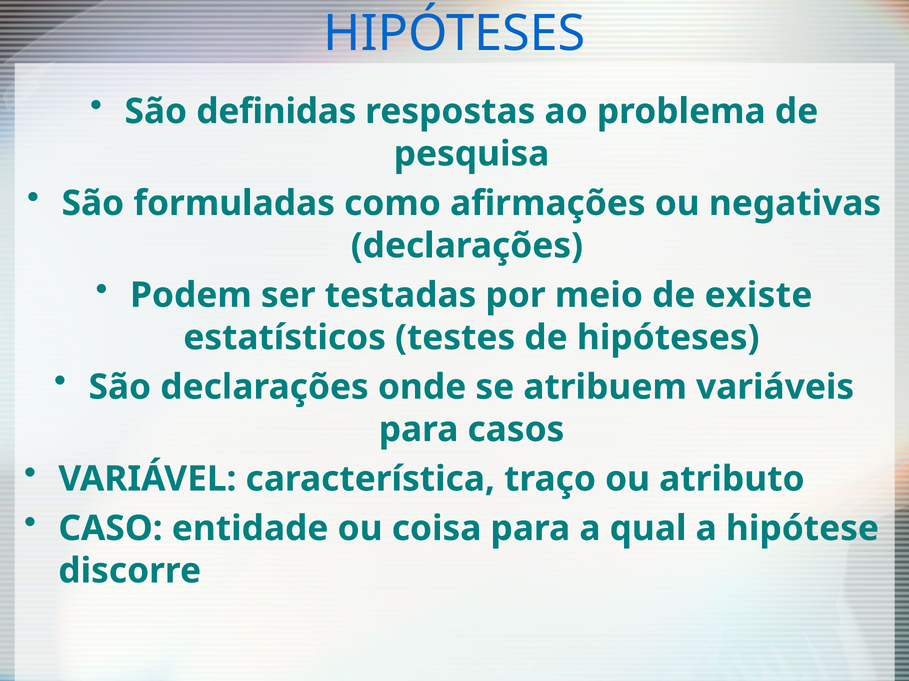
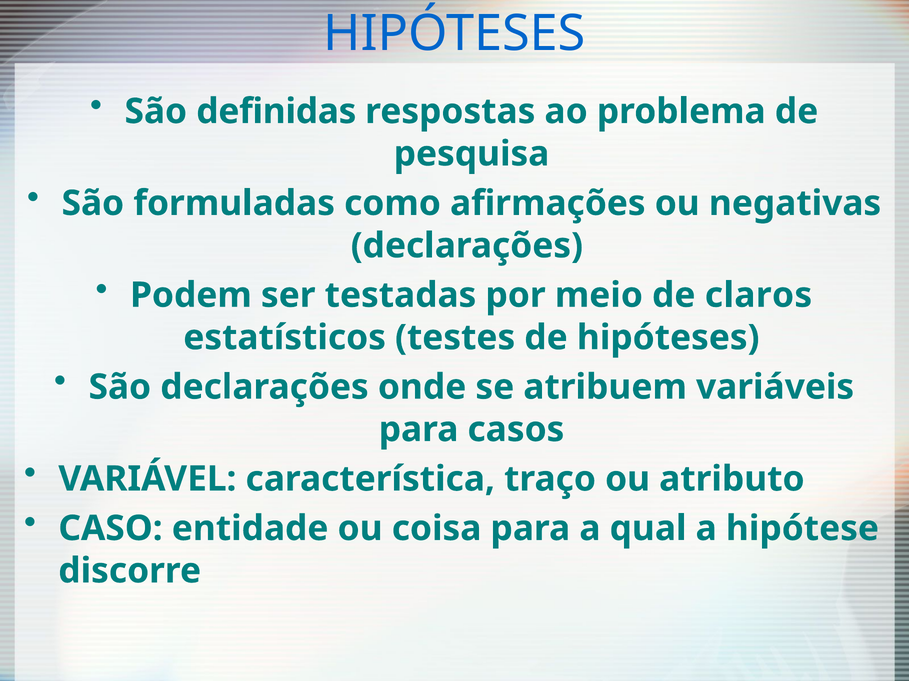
existe: existe -> claros
